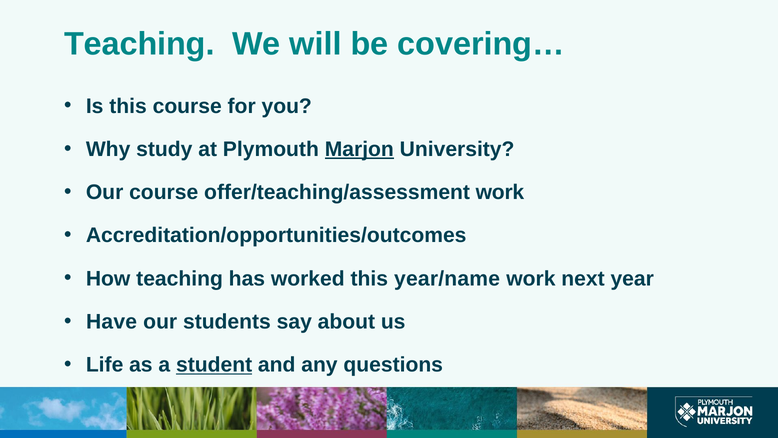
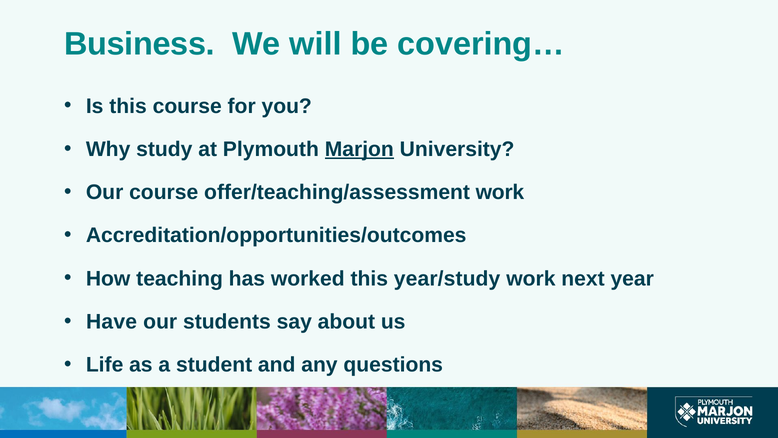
Teaching at (139, 44): Teaching -> Business
year/name: year/name -> year/study
student underline: present -> none
